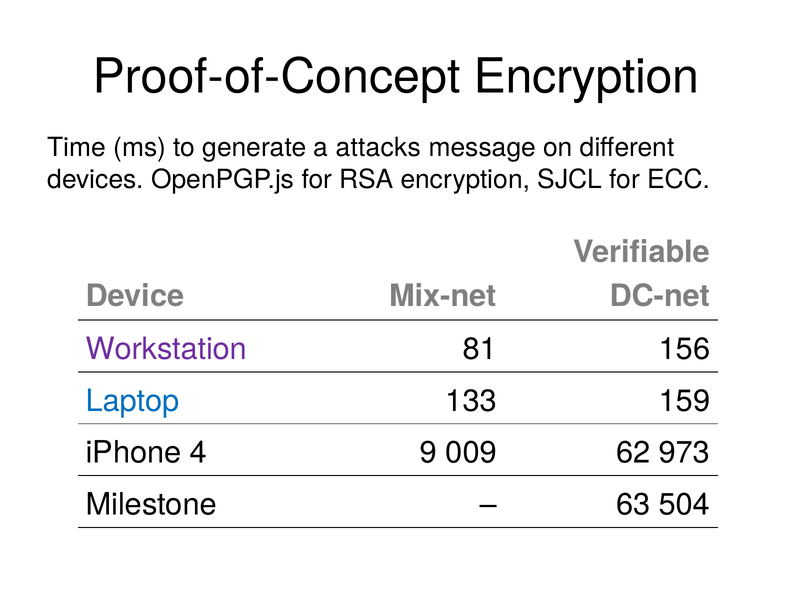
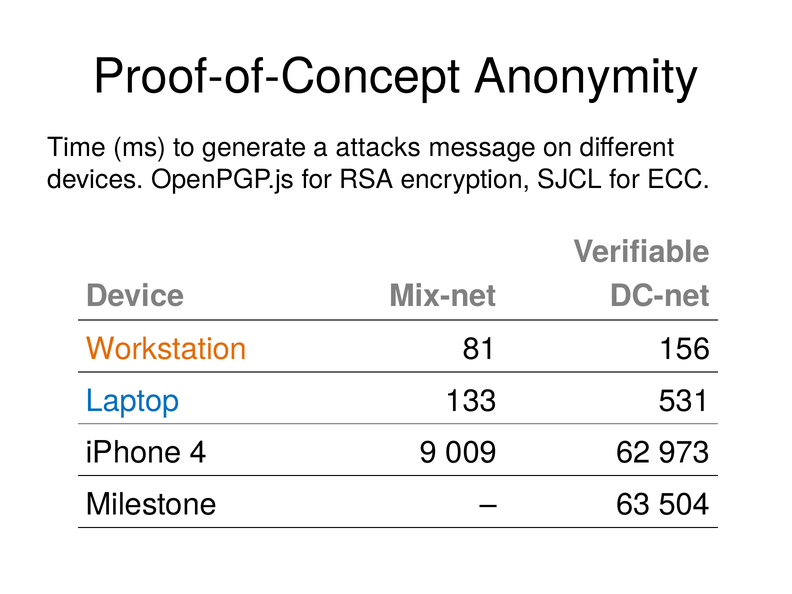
Proof-of-Concept Encryption: Encryption -> Anonymity
Workstation colour: purple -> orange
159: 159 -> 531
